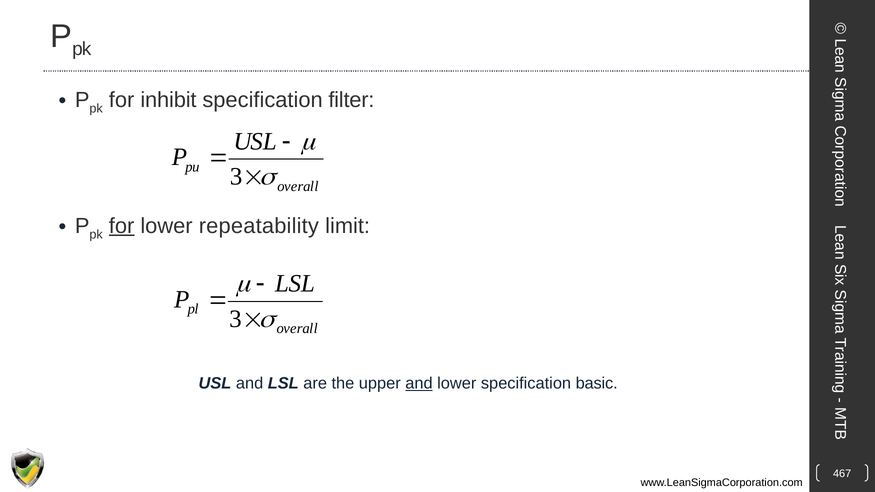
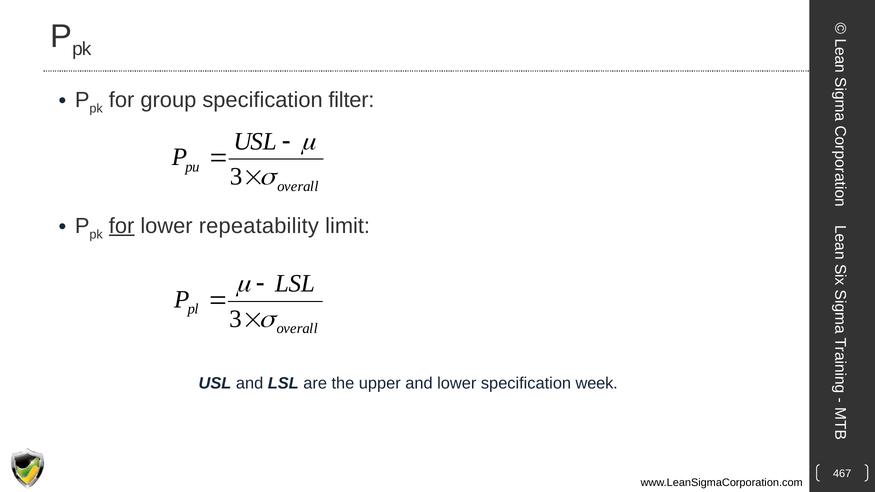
inhibit: inhibit -> group
and at (419, 384) underline: present -> none
basic: basic -> week
